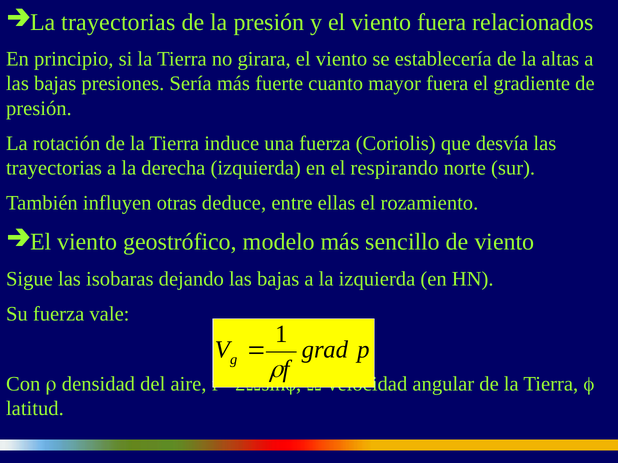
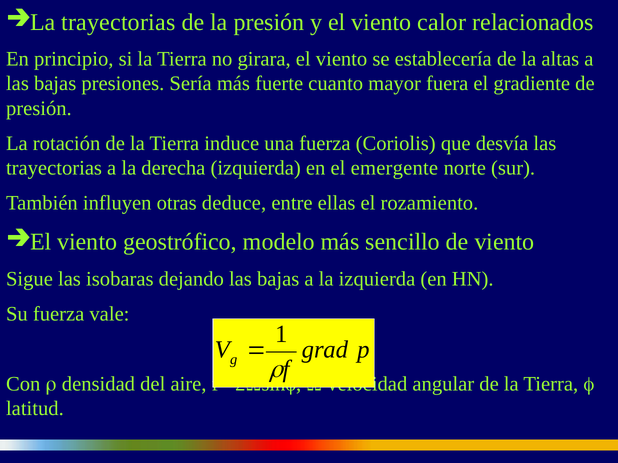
viento fuera: fuera -> calor
respirando: respirando -> emergente
